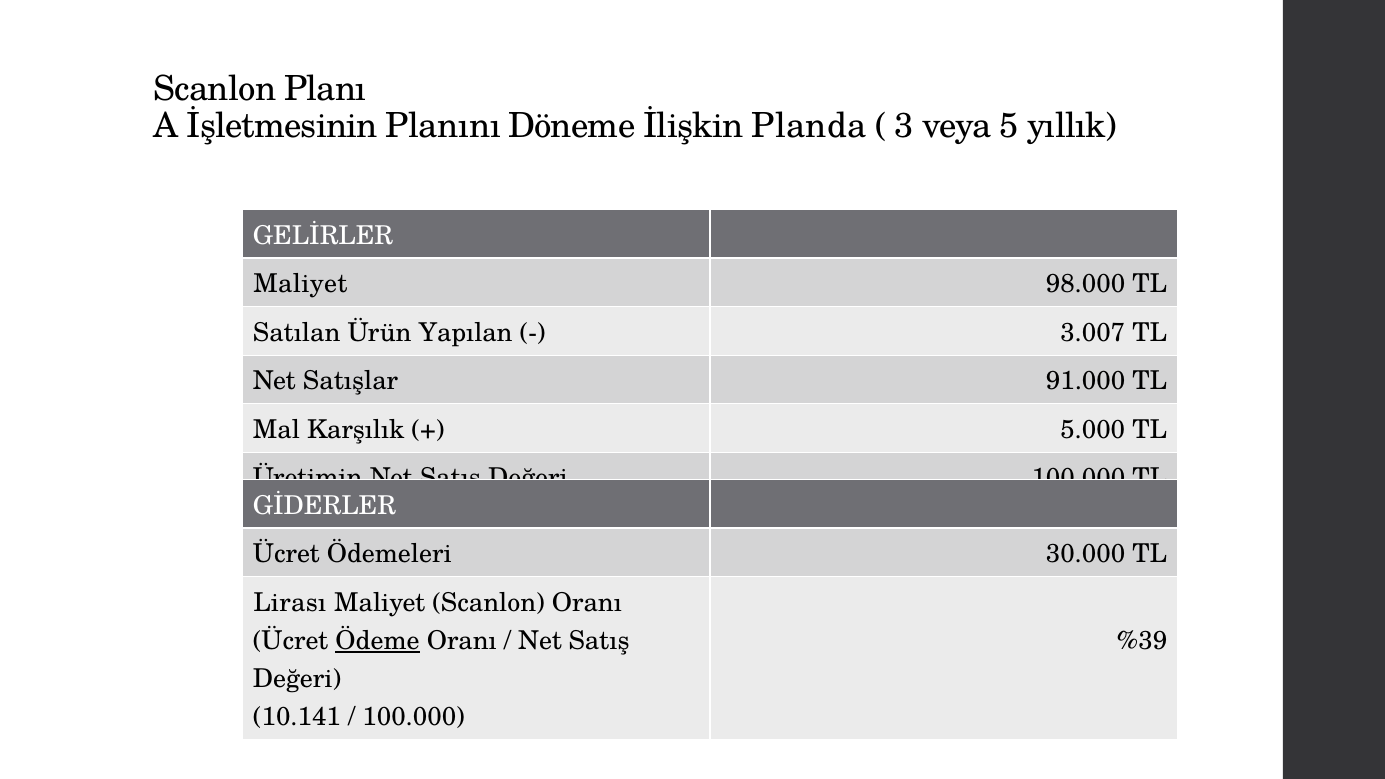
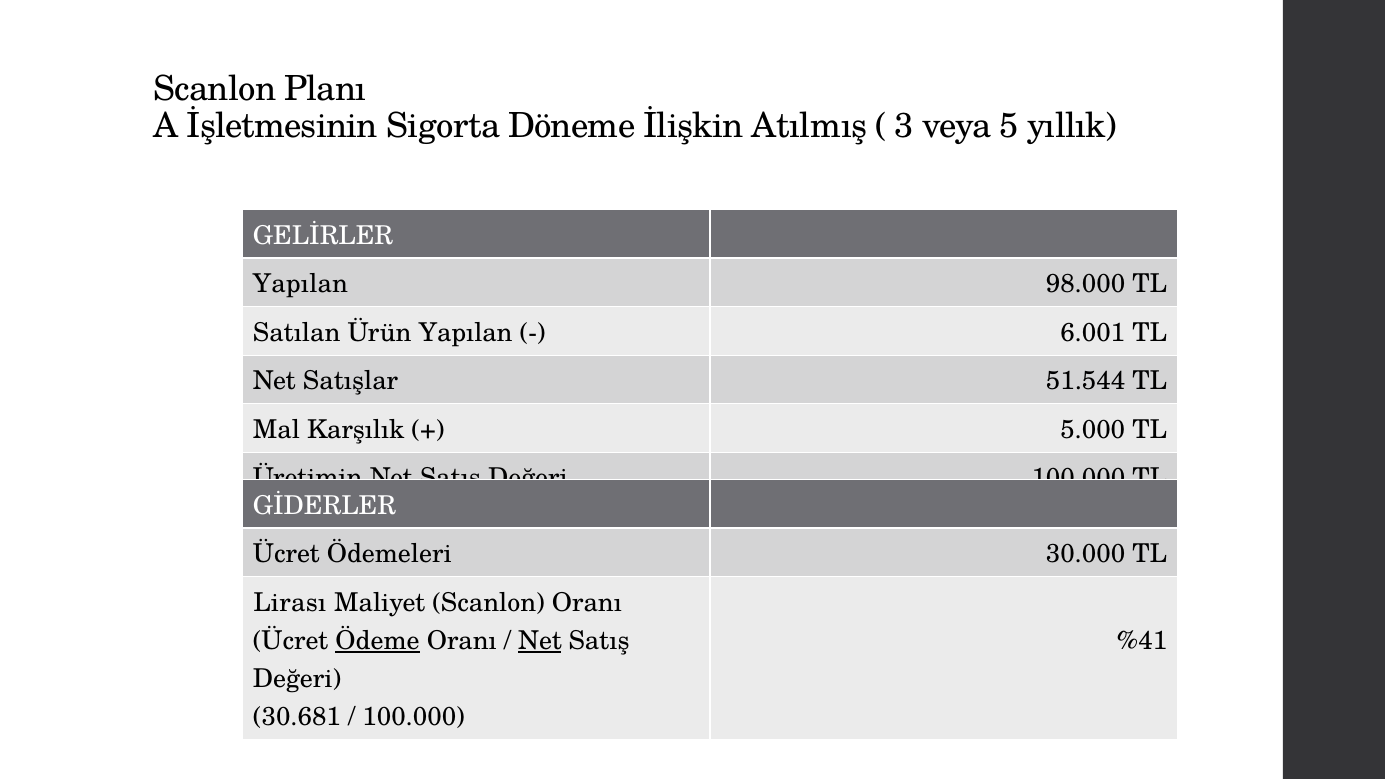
Planını: Planını -> Sigorta
Planda: Planda -> Atılmış
Maliyet at (300, 284): Maliyet -> Yapılan
3.007: 3.007 -> 6.001
91.000: 91.000 -> 51.544
Net at (540, 641) underline: none -> present
%39: %39 -> %41
10.141: 10.141 -> 30.681
